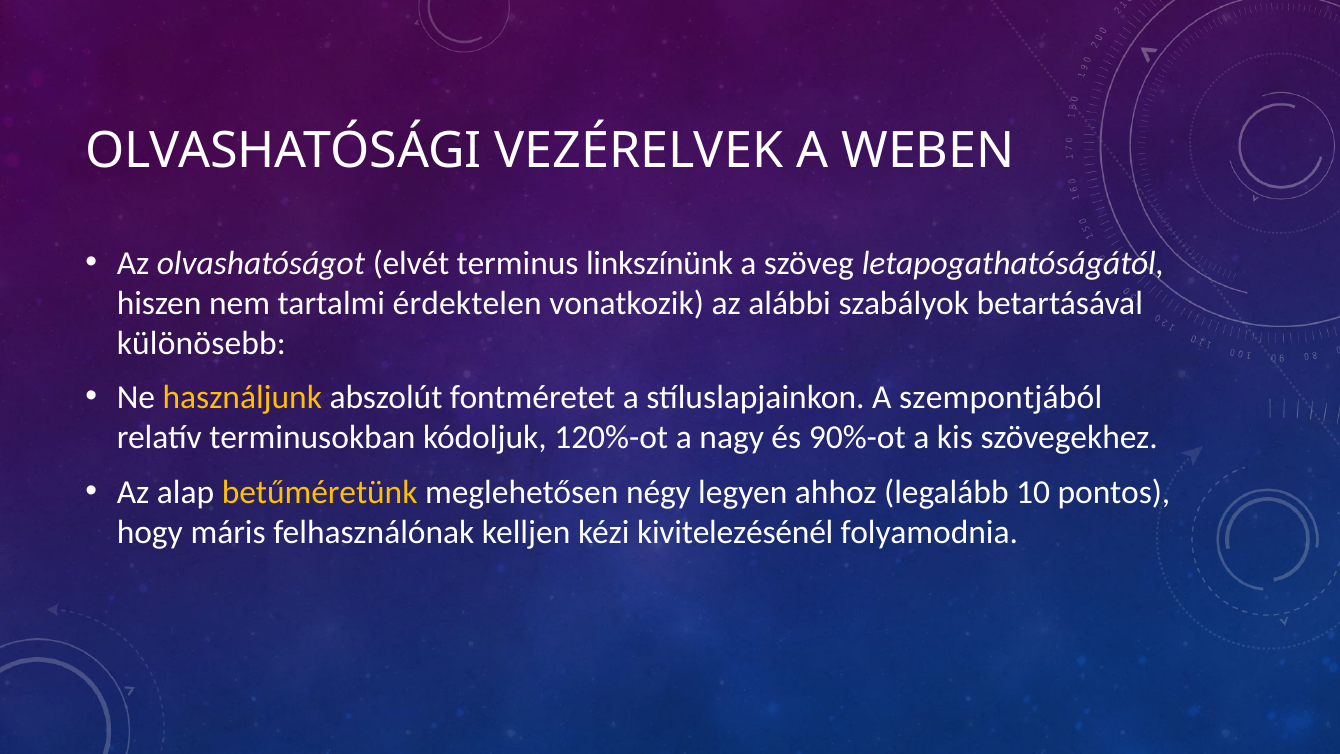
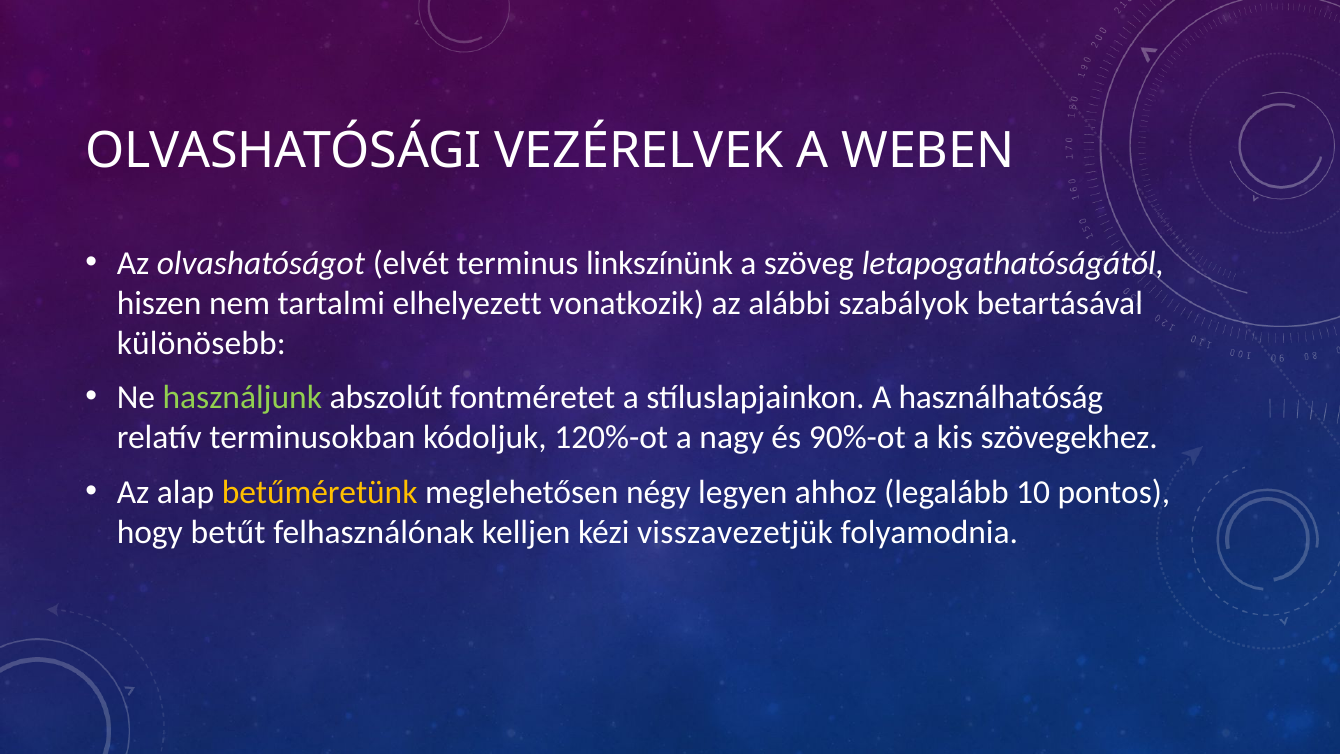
érdektelen: érdektelen -> elhelyezett
használjunk colour: yellow -> light green
szempontjából: szempontjából -> használhatóság
máris: máris -> betűt
kivitelezésénél: kivitelezésénél -> visszavezetjük
